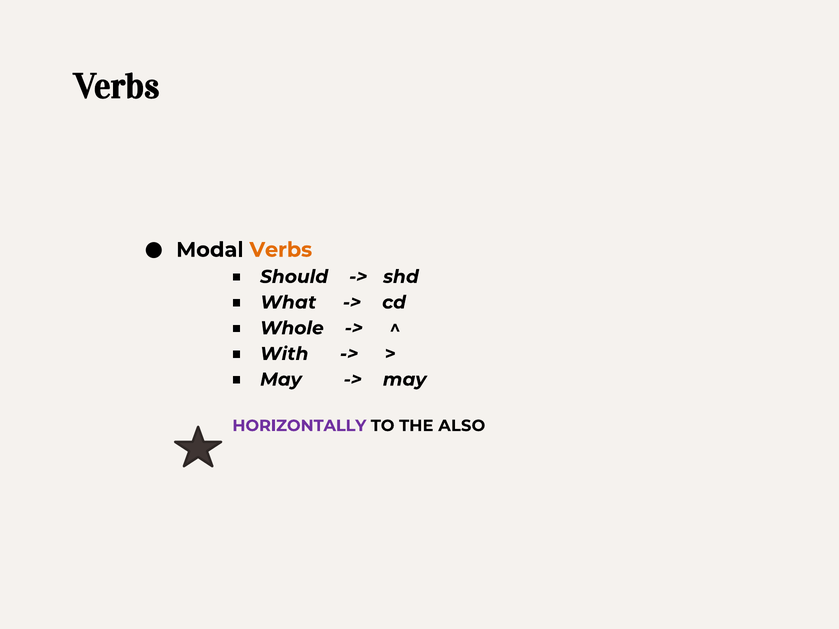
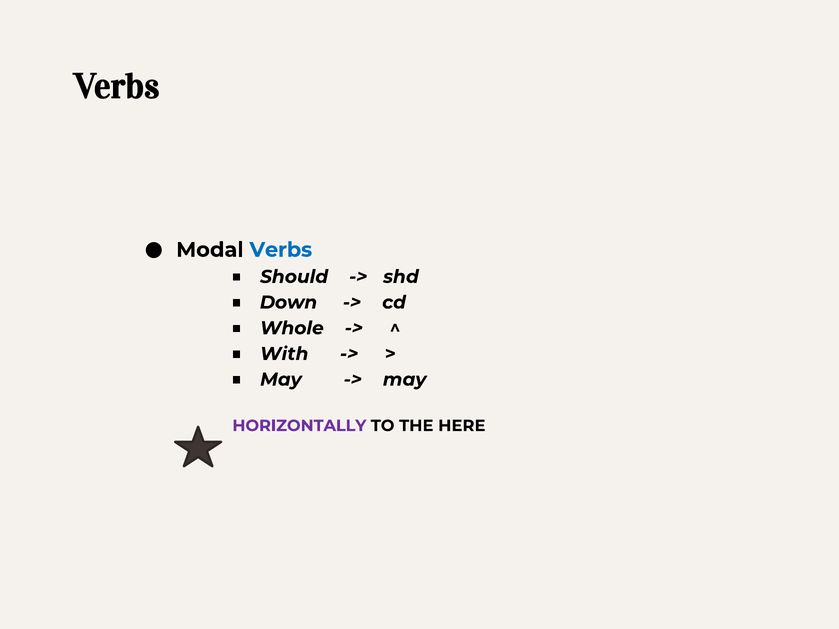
Verbs at (281, 250) colour: orange -> blue
What: What -> Down
ALSO: ALSO -> HERE
